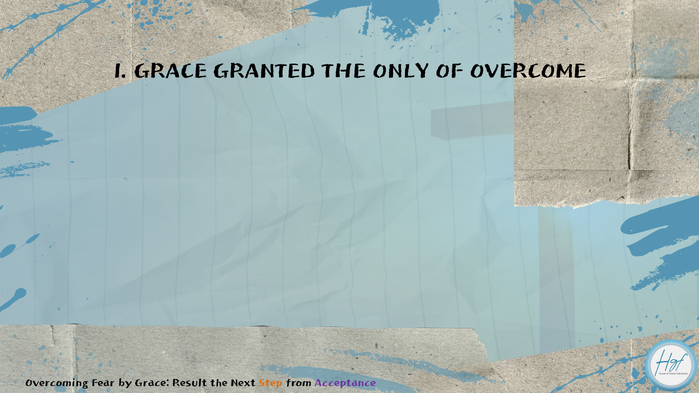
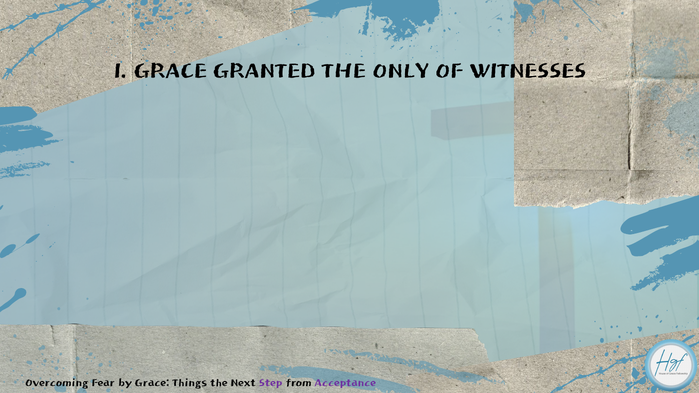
OVERCOME: OVERCOME -> WITNESSES
Result: Result -> Things
Step colour: orange -> purple
